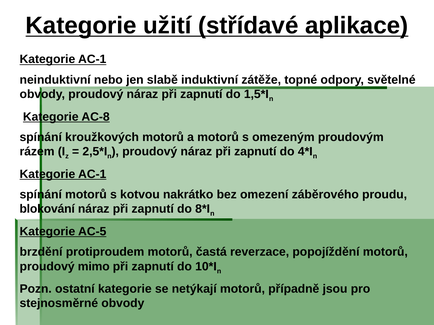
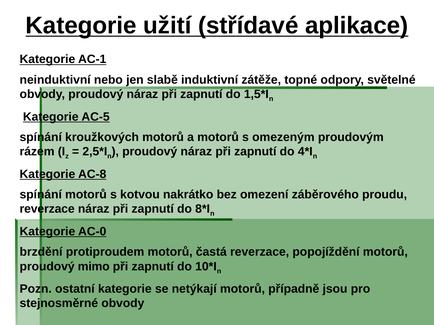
AC-8: AC-8 -> AC-5
AC-1 at (92, 174): AC-1 -> AC-8
blokování at (47, 209): blokování -> reverzace
AC-5: AC-5 -> AC-0
